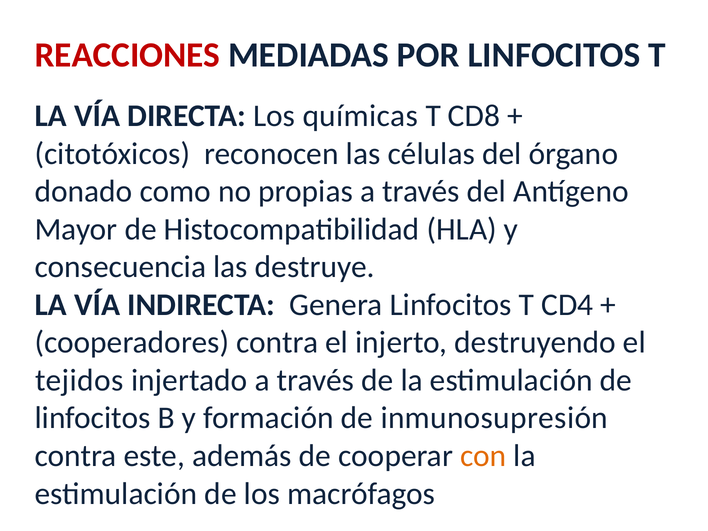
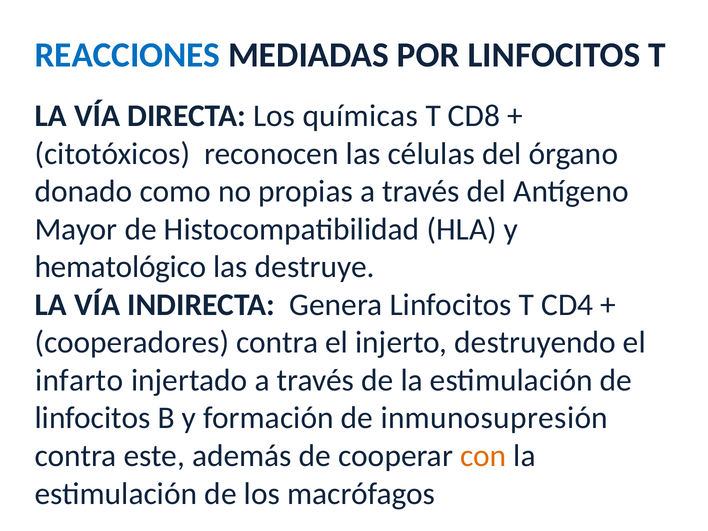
REACCIONES colour: red -> blue
consecuencia: consecuencia -> hematológico
tejidos: tejidos -> infarto
